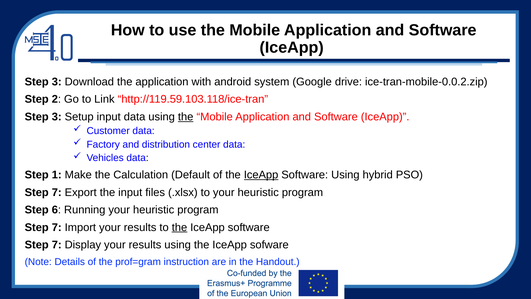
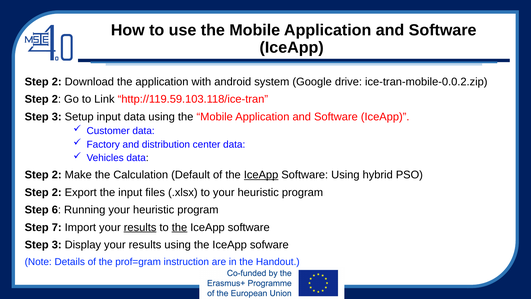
3 at (57, 82): 3 -> 2
the at (186, 117) underline: present -> none
1 at (57, 175): 1 -> 2
7 at (57, 192): 7 -> 2
results at (140, 227) underline: none -> present
7 at (57, 245): 7 -> 3
